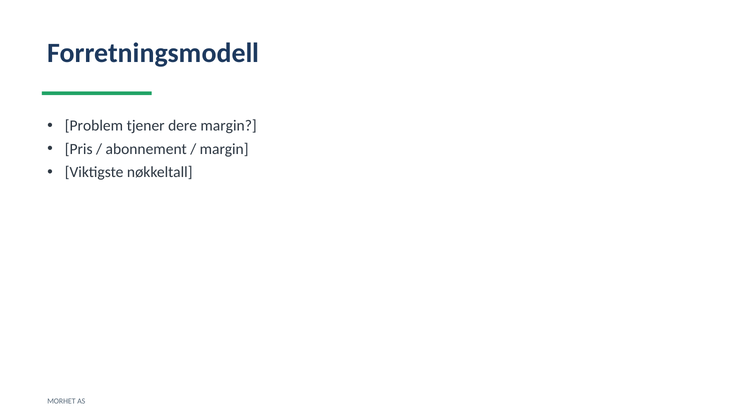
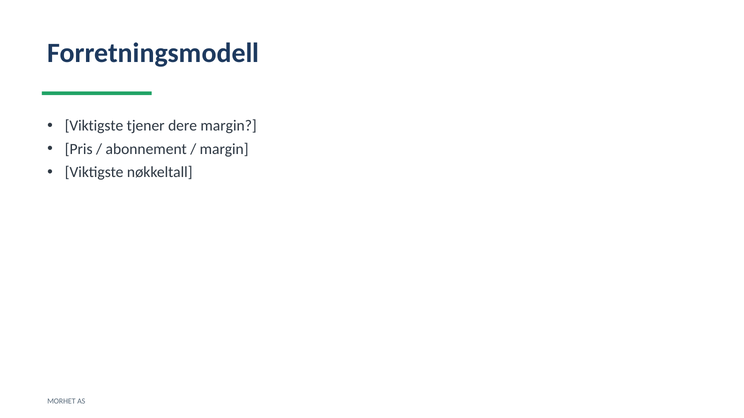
Problem at (94, 126): Problem -> Viktigste
